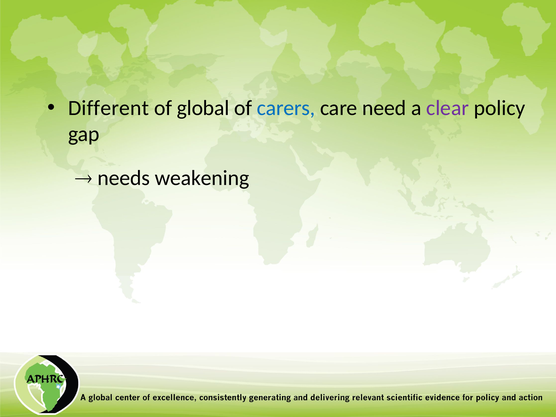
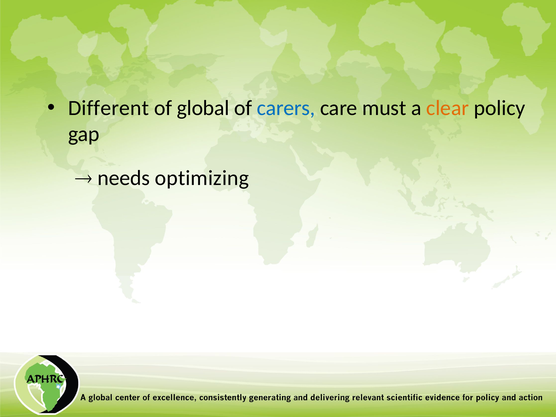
need: need -> must
clear colour: purple -> orange
weakening: weakening -> optimizing
